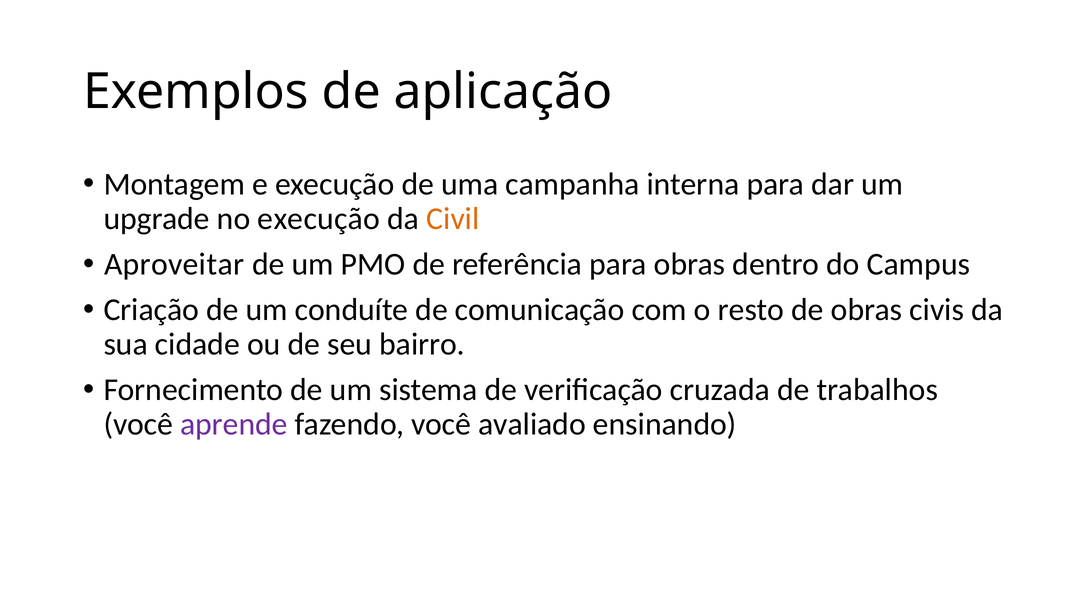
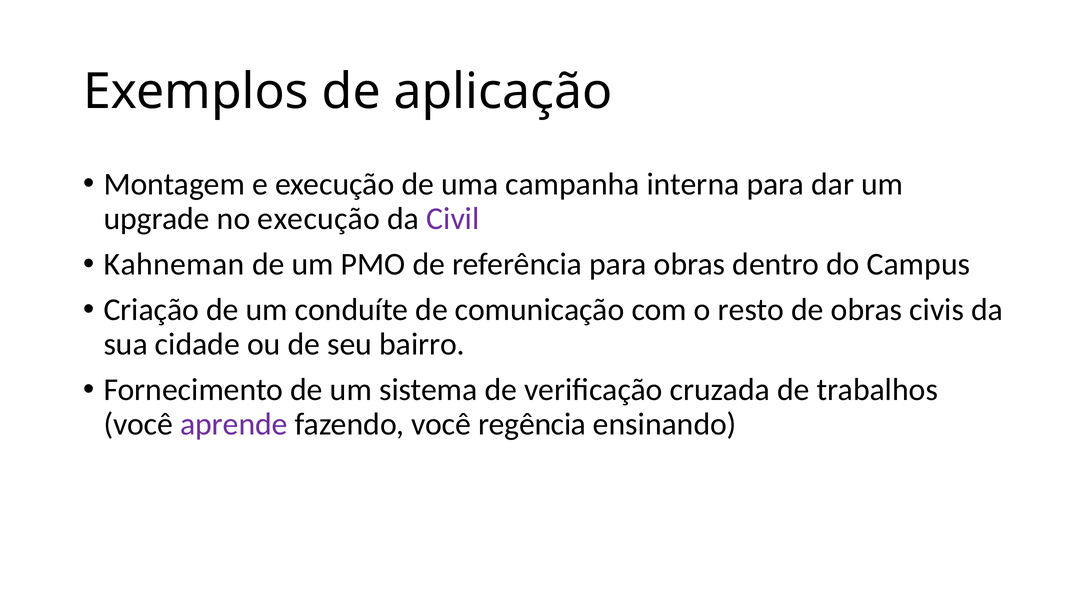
Civil colour: orange -> purple
Aproveitar: Aproveitar -> Kahneman
avaliado: avaliado -> regência
